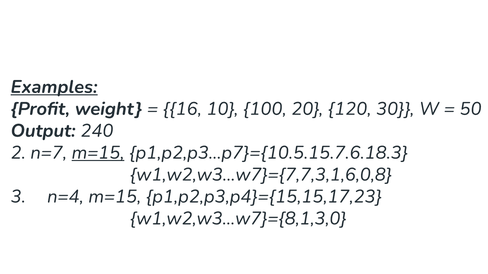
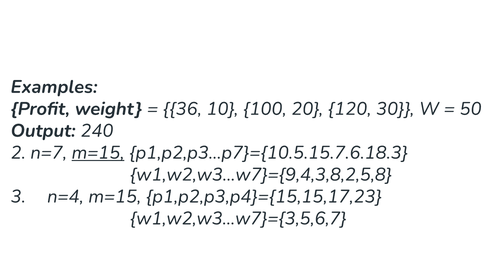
Examples underline: present -> none
16: 16 -> 36
w1,w2,w3…w7}={7,7,3,1,6,0,8: w1,w2,w3…w7}={7,7,3,1,6,0,8 -> w1,w2,w3…w7}={9,4,3,8,2,5,8
w1,w2,w3…w7}={8,1,3,0: w1,w2,w3…w7}={8,1,3,0 -> w1,w2,w3…w7}={3,5,6,7
